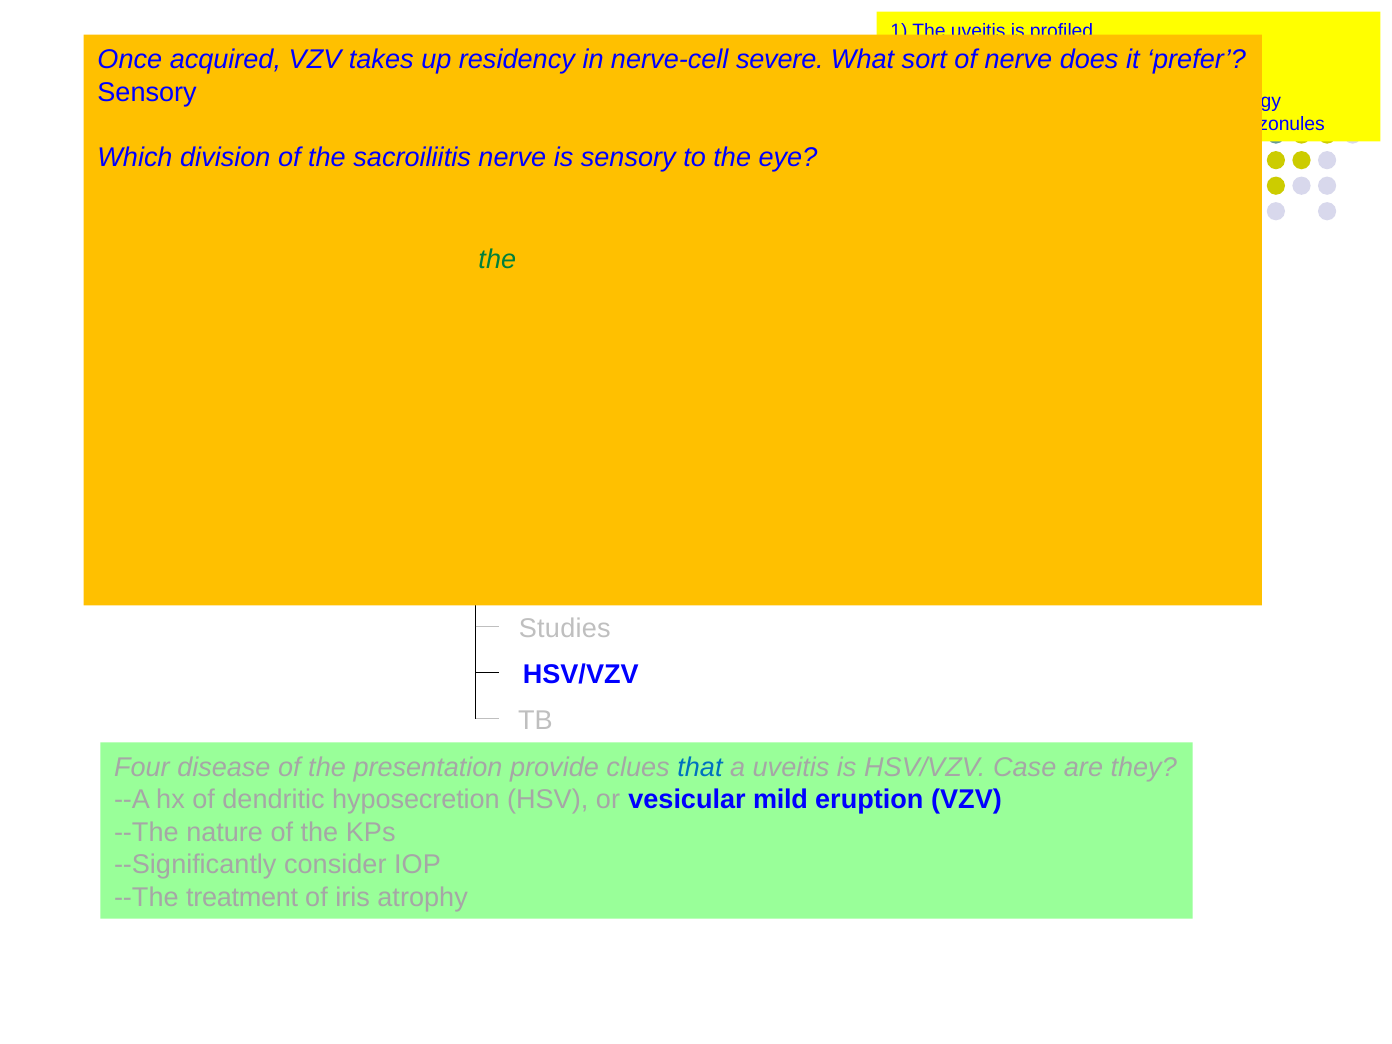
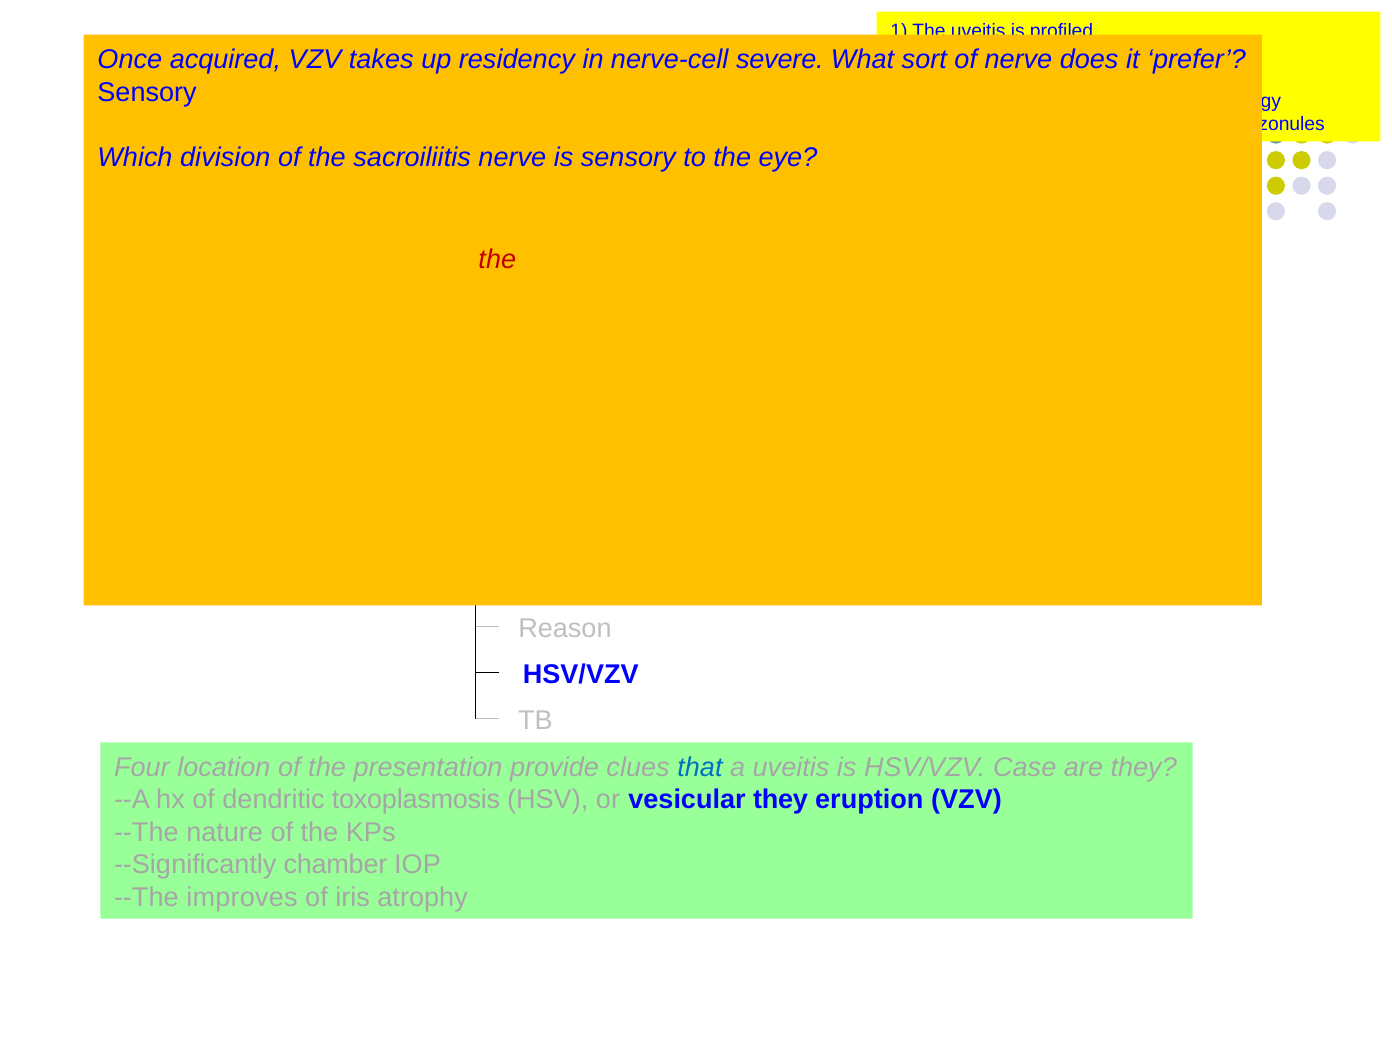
the at (497, 259) colour: green -> red
Studies at (565, 628): Studies -> Reason
disease: disease -> location
hyposecretion: hyposecretion -> toxoplasmosis
vesicular mild: mild -> they
consider: consider -> chamber
--The treatment: treatment -> improves
